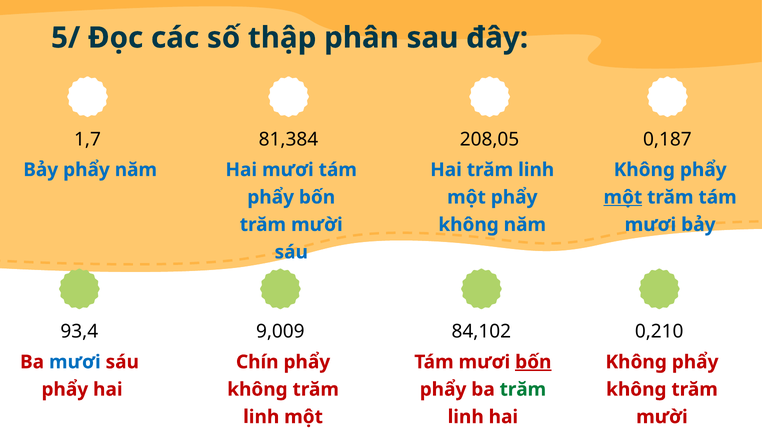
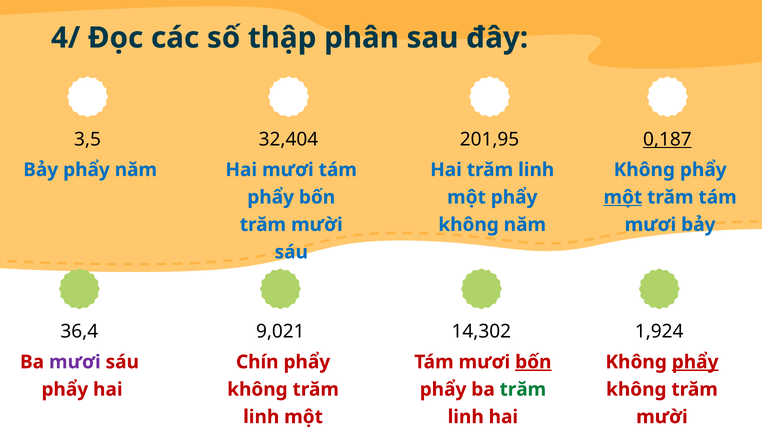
5/: 5/ -> 4/
1,7: 1,7 -> 3,5
81,384: 81,384 -> 32,404
208,05: 208,05 -> 201,95
0,187 underline: none -> present
93,4: 93,4 -> 36,4
9,009: 9,009 -> 9,021
84,102: 84,102 -> 14,302
0,210: 0,210 -> 1,924
mươi at (75, 362) colour: blue -> purple
phẩy at (695, 362) underline: none -> present
